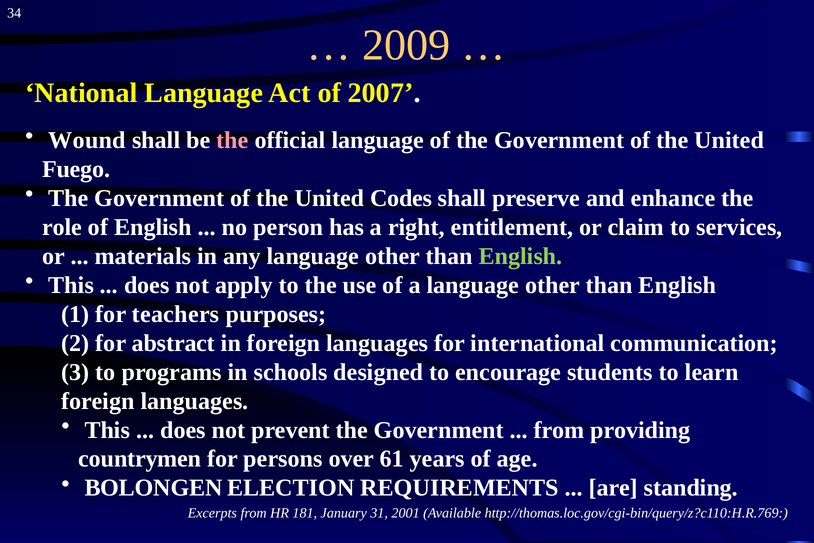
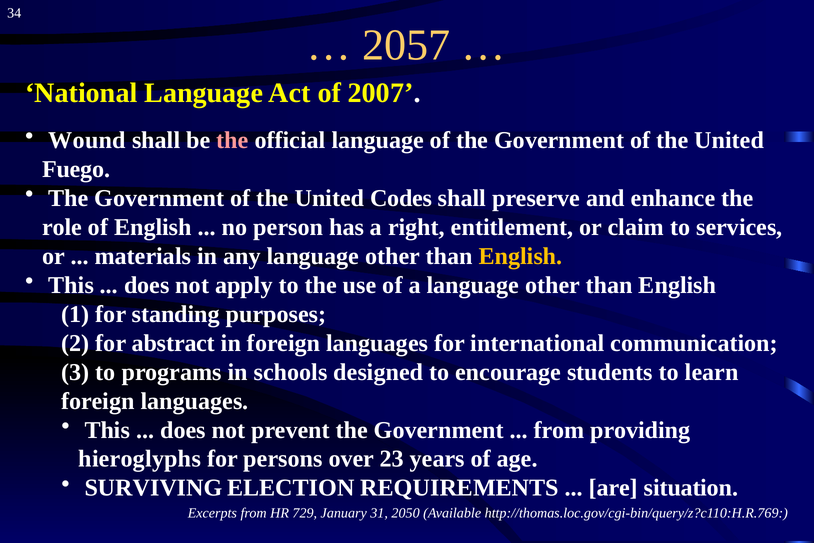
2009: 2009 -> 2057
English at (521, 256) colour: light green -> yellow
teachers: teachers -> standing
countrymen: countrymen -> hieroglyphs
61: 61 -> 23
BOLONGEN: BOLONGEN -> SURVIVING
standing: standing -> situation
181: 181 -> 729
2001: 2001 -> 2050
